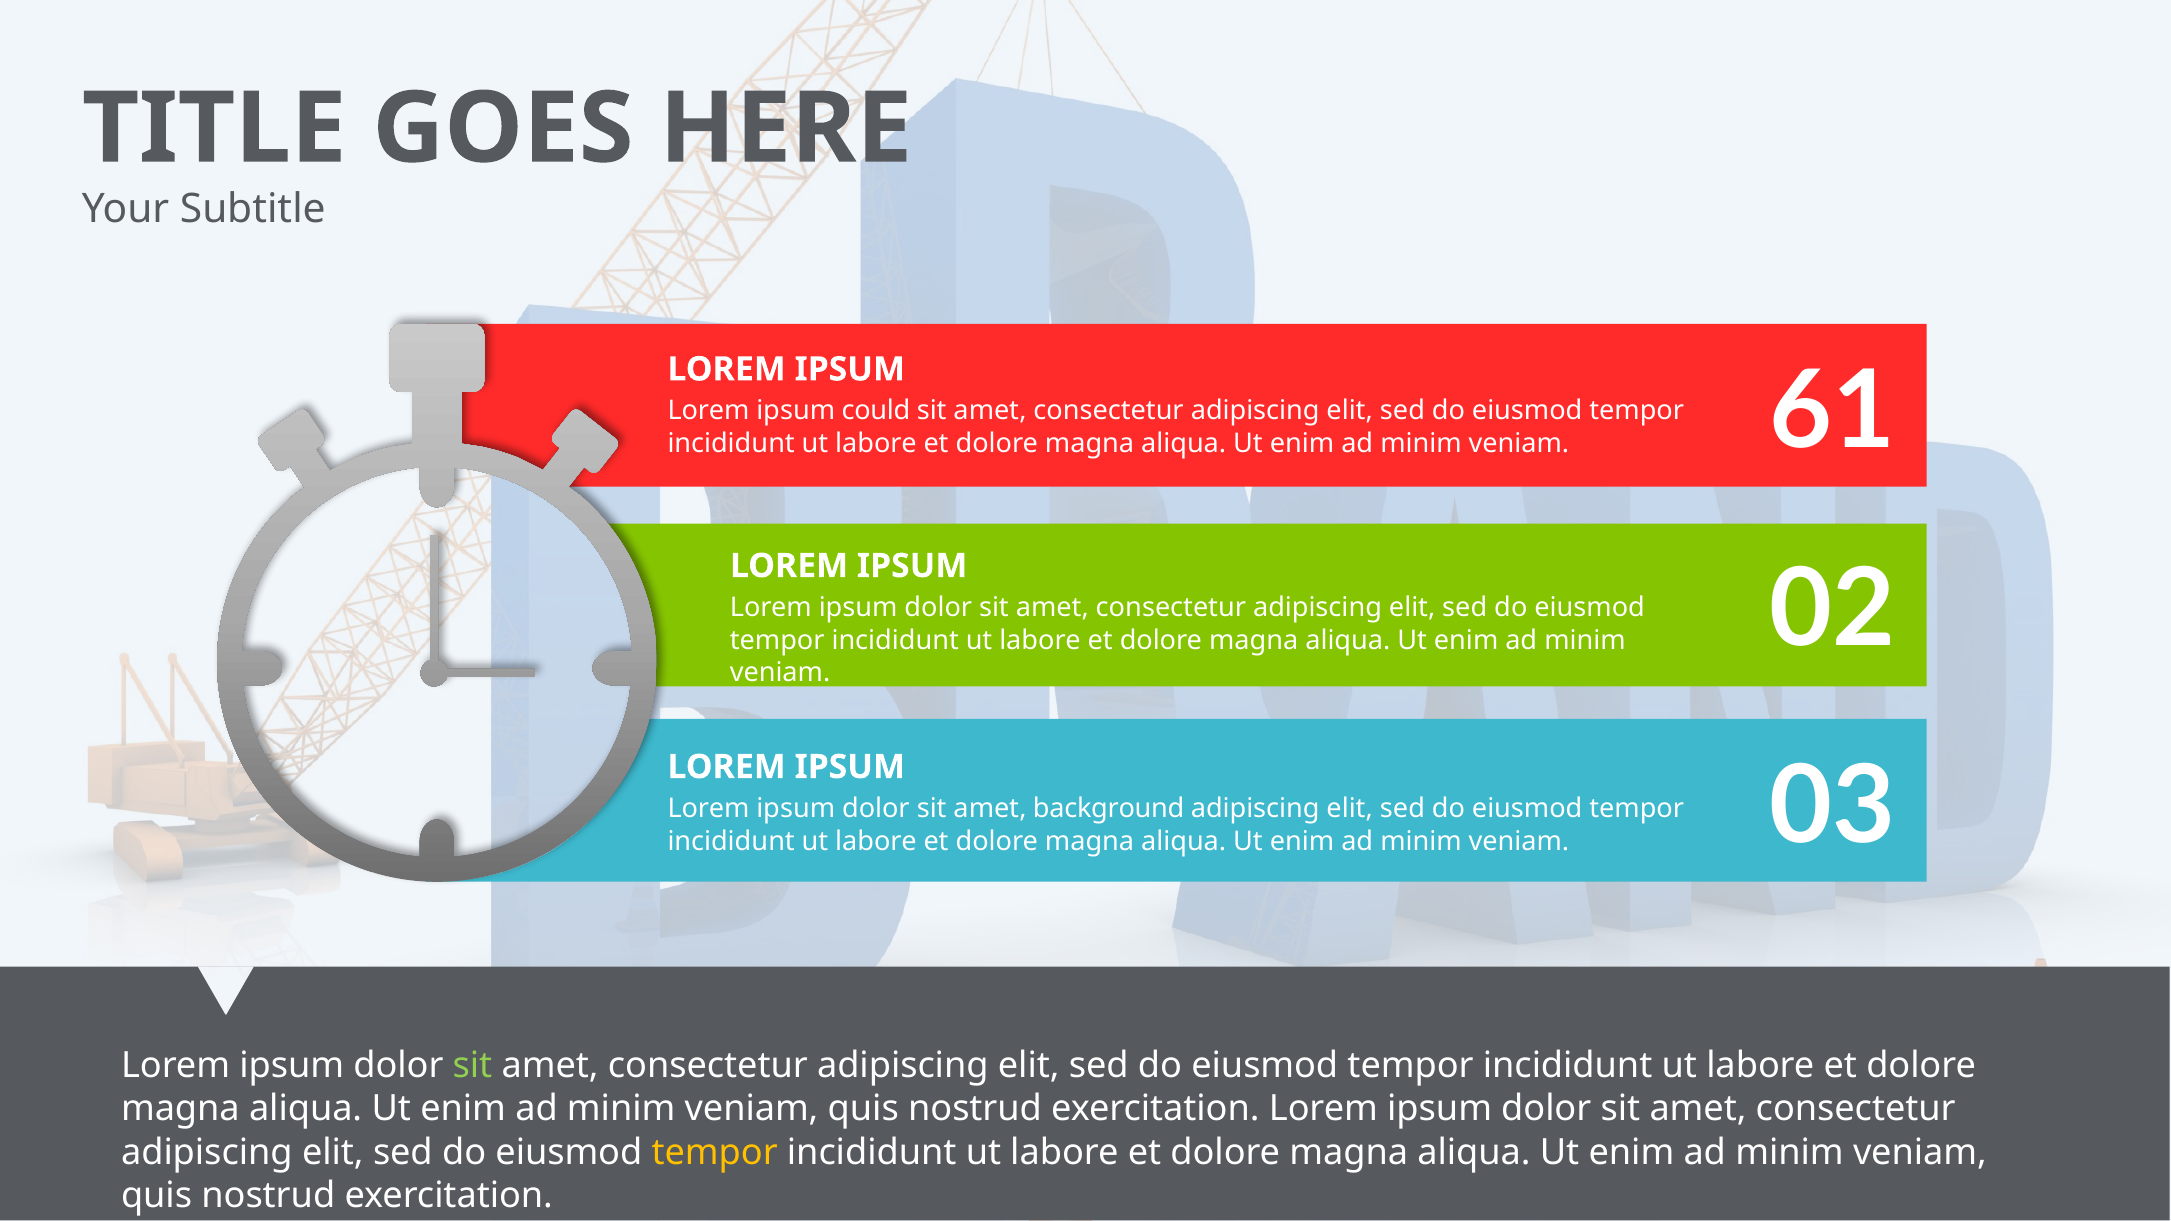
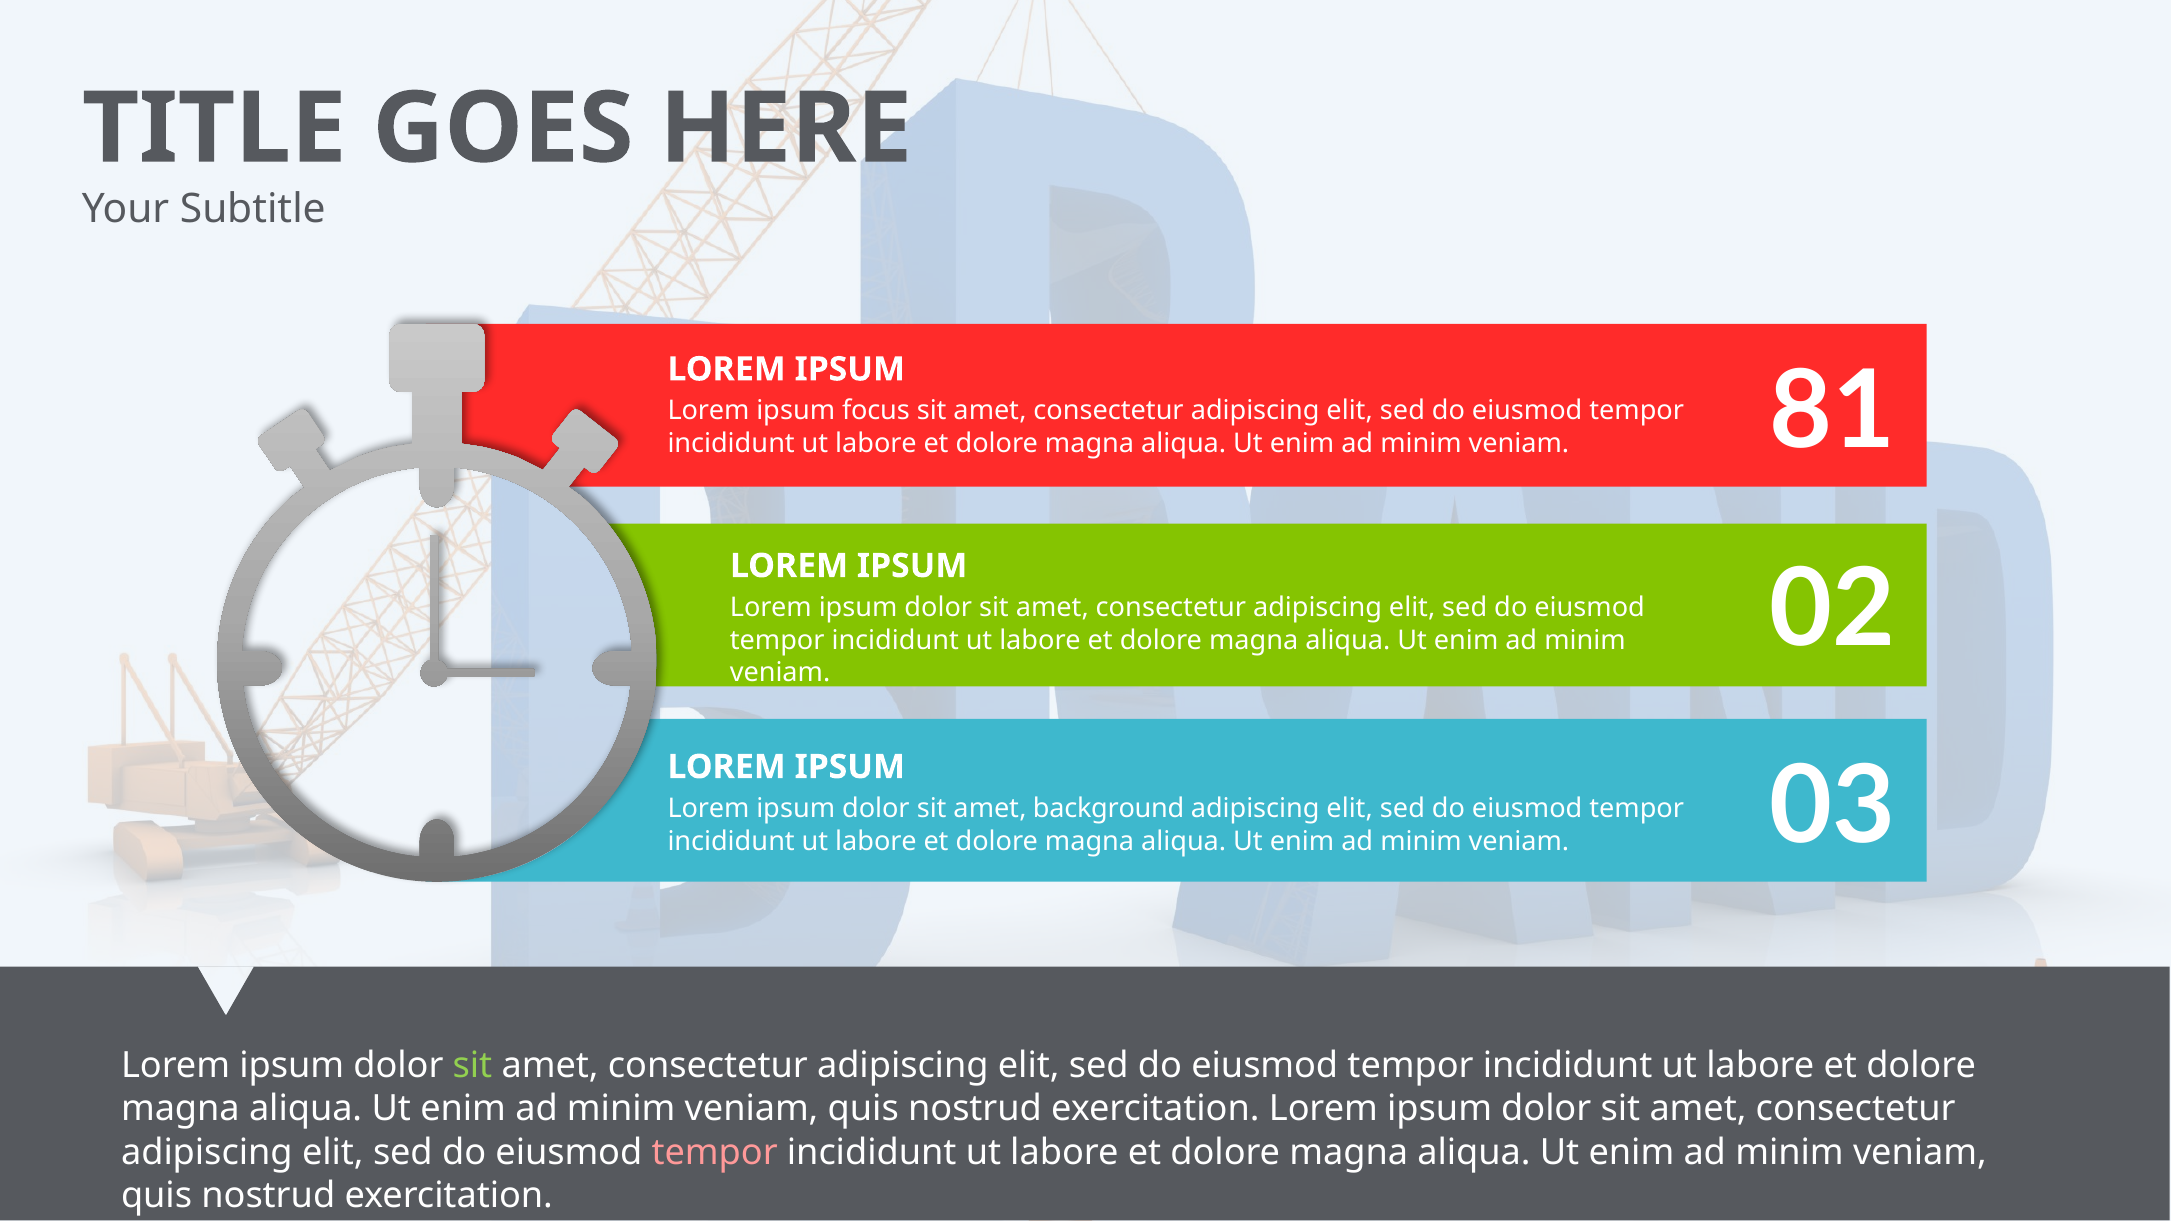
could: could -> focus
61: 61 -> 81
tempor at (715, 1153) colour: yellow -> pink
